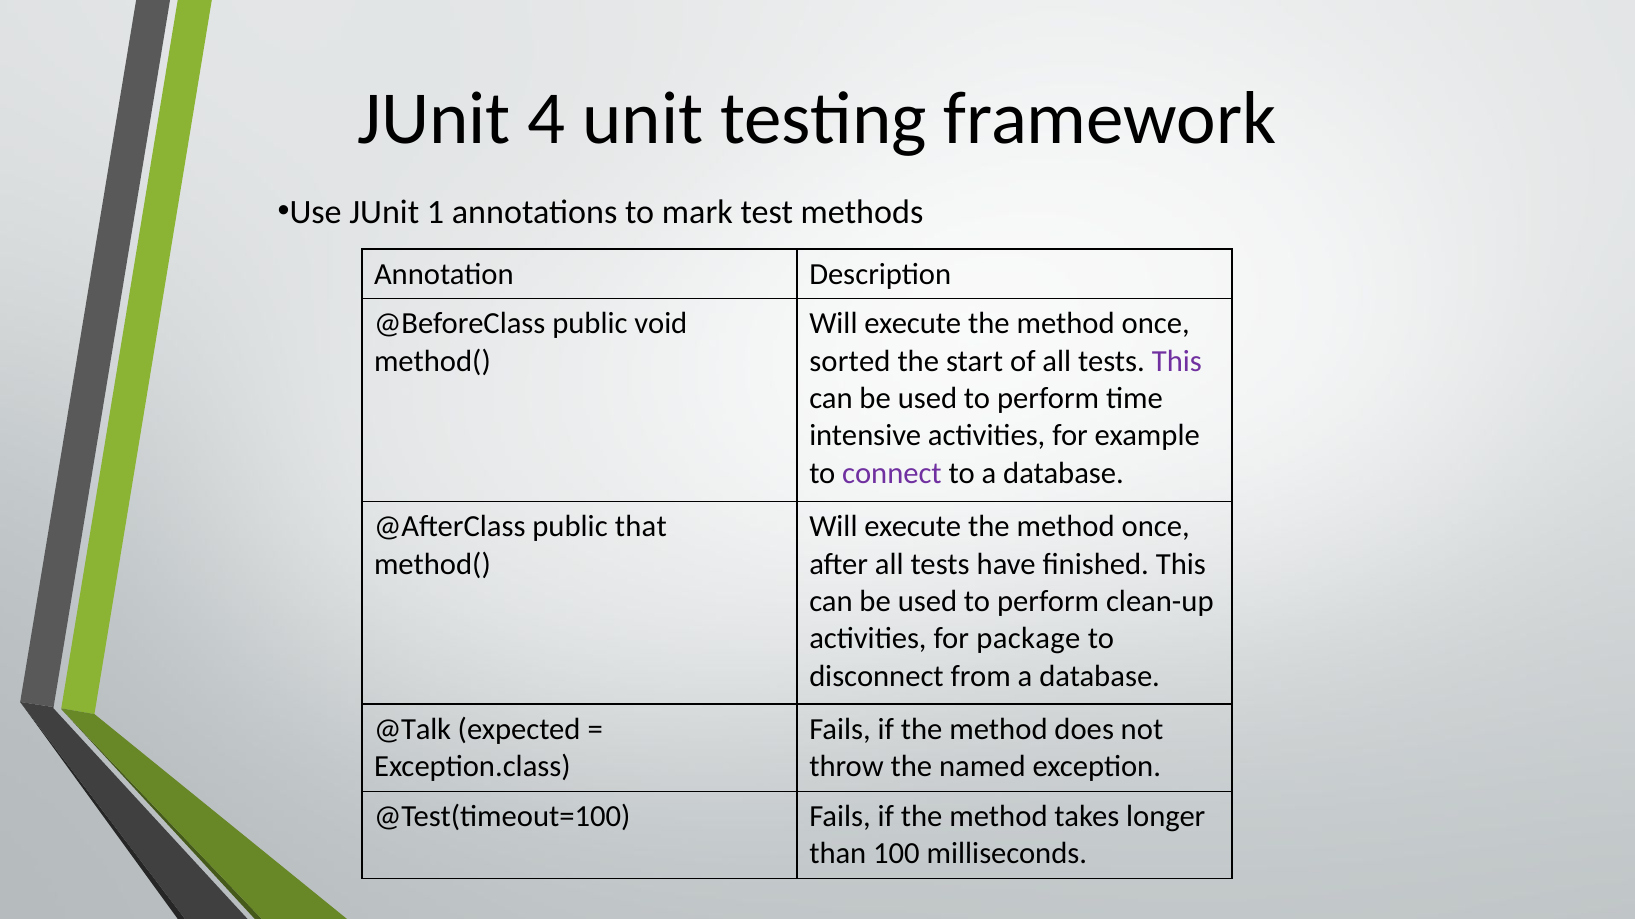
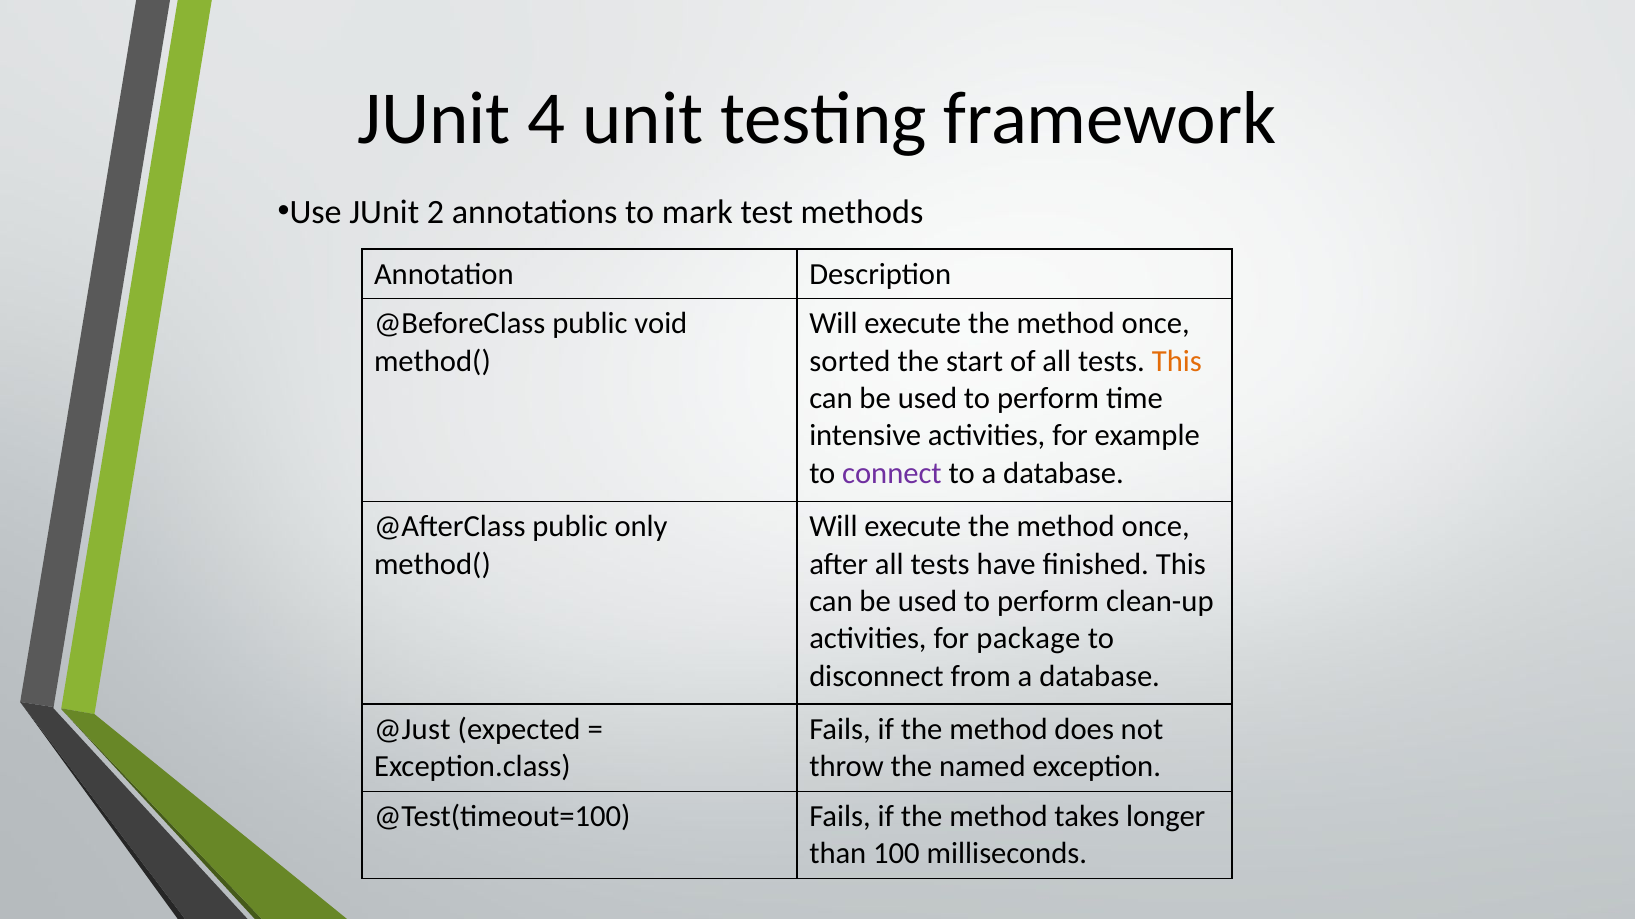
1: 1 -> 2
This at (1177, 361) colour: purple -> orange
that: that -> only
@Talk: @Talk -> @Just
